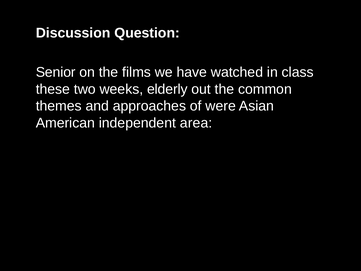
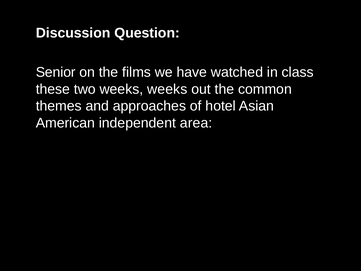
weeks elderly: elderly -> weeks
were: were -> hotel
